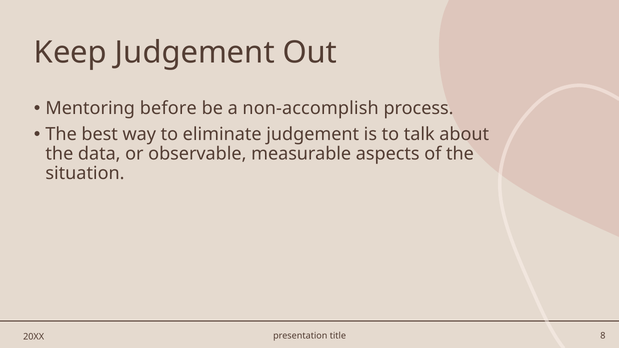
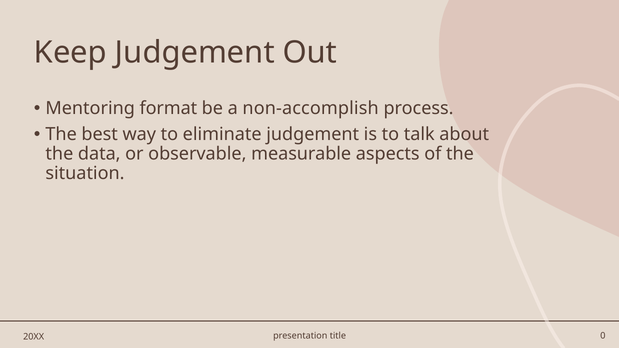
before: before -> format
8: 8 -> 0
